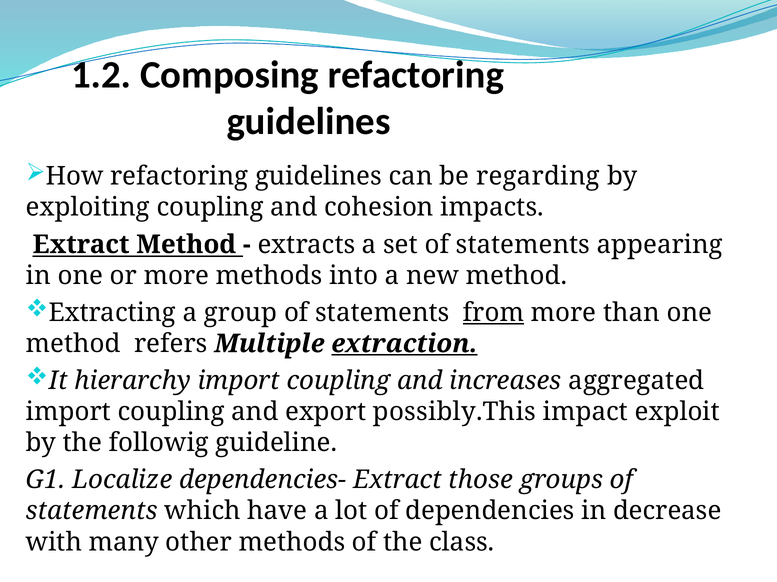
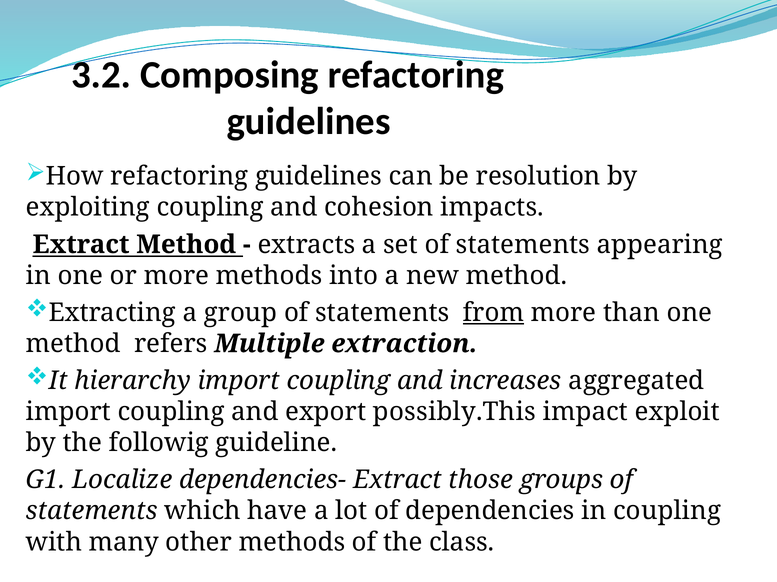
1.2: 1.2 -> 3.2
regarding: regarding -> resolution
extraction underline: present -> none
in decrease: decrease -> coupling
